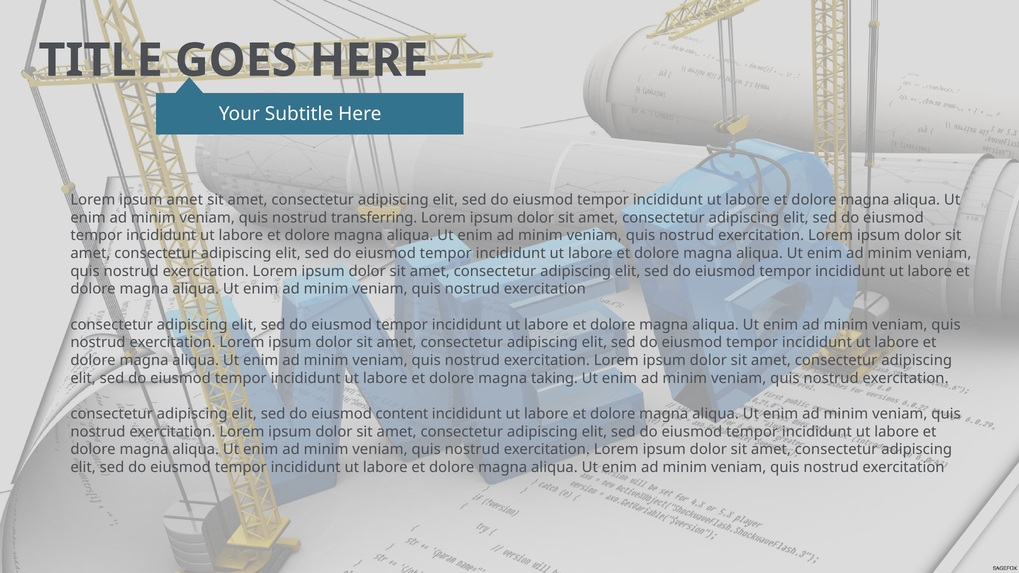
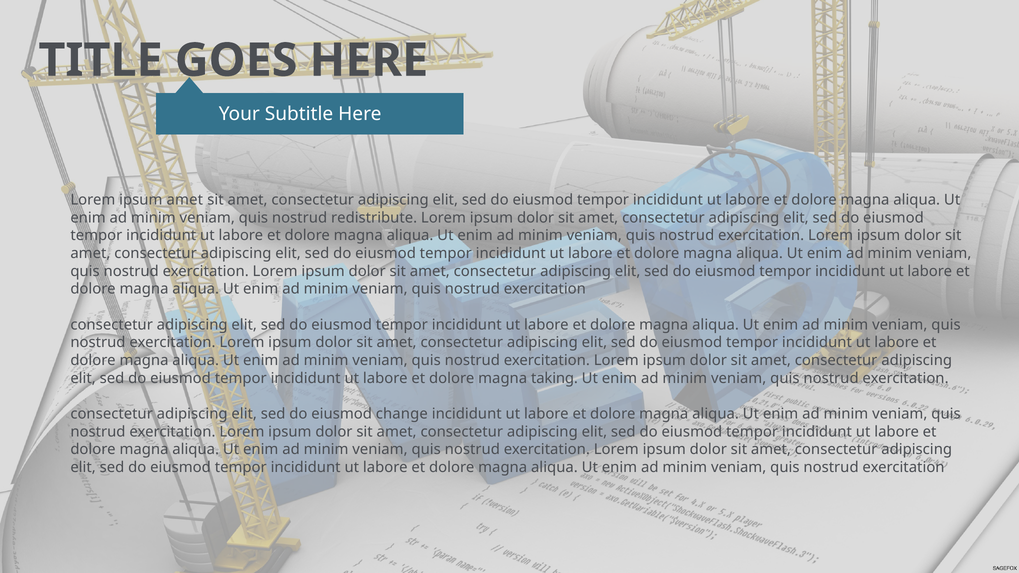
transferring: transferring -> redistribute
content: content -> change
